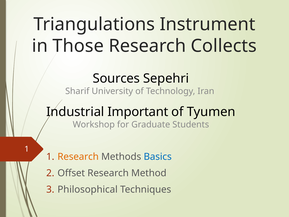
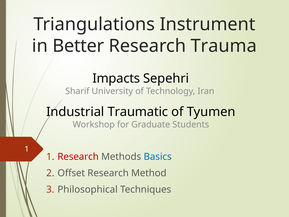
Those: Those -> Better
Collects: Collects -> Trauma
Sources: Sources -> Impacts
Important: Important -> Traumatic
Research at (78, 156) colour: orange -> red
